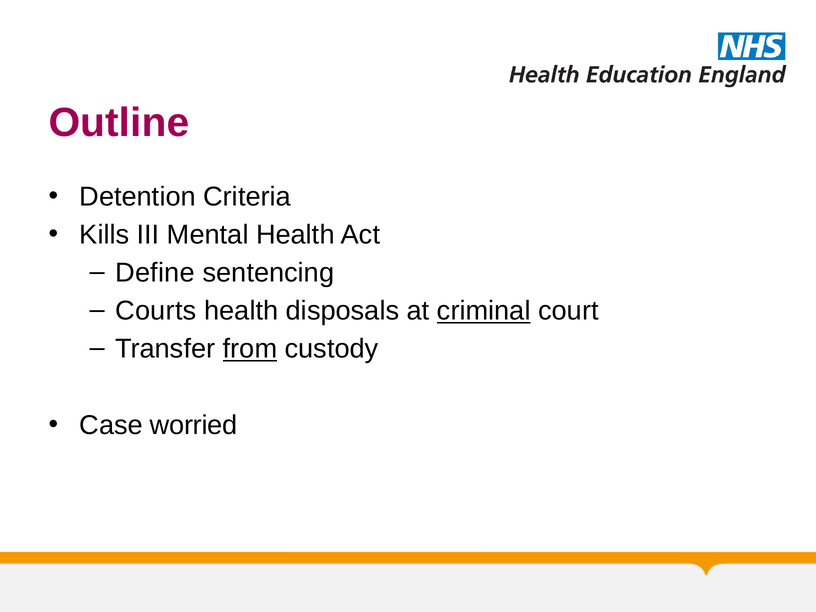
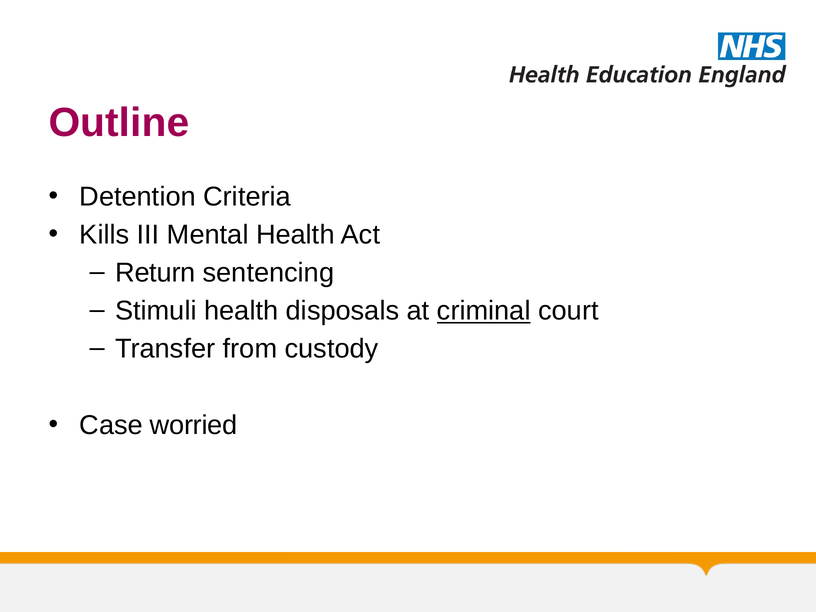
Define: Define -> Return
Courts: Courts -> Stimuli
from underline: present -> none
